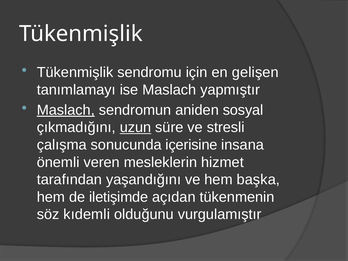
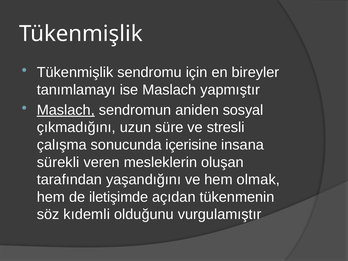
gelişen: gelişen -> bireyler
uzun underline: present -> none
önemli: önemli -> sürekli
hizmet: hizmet -> oluşan
başka: başka -> olmak
